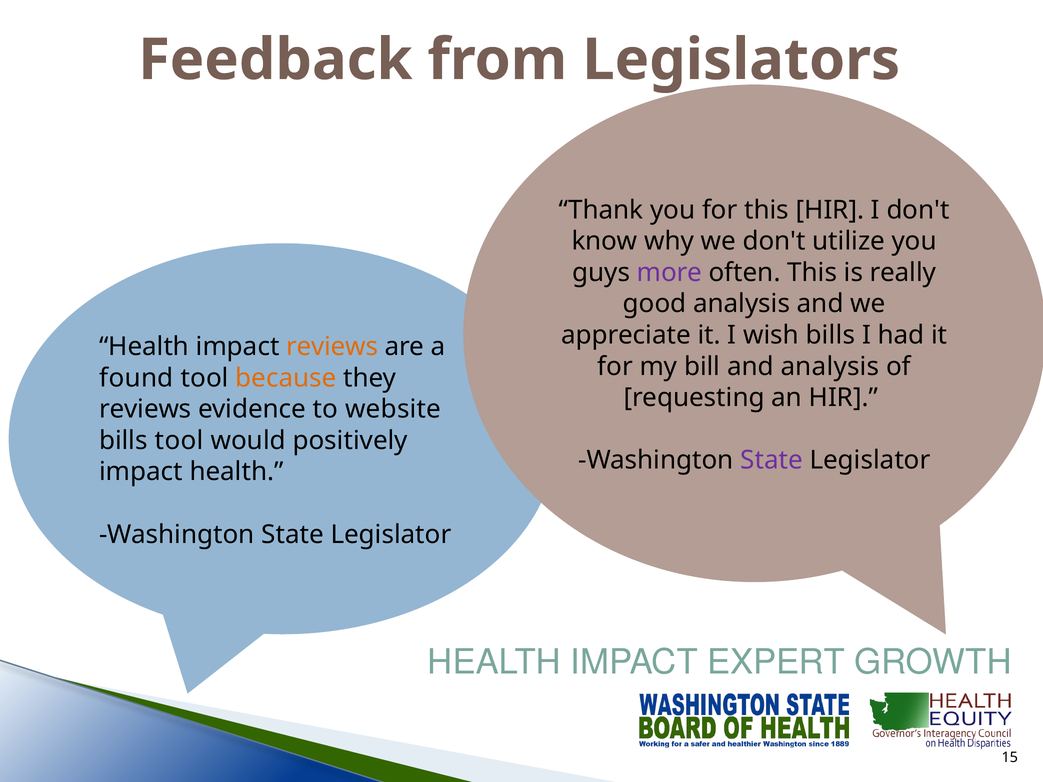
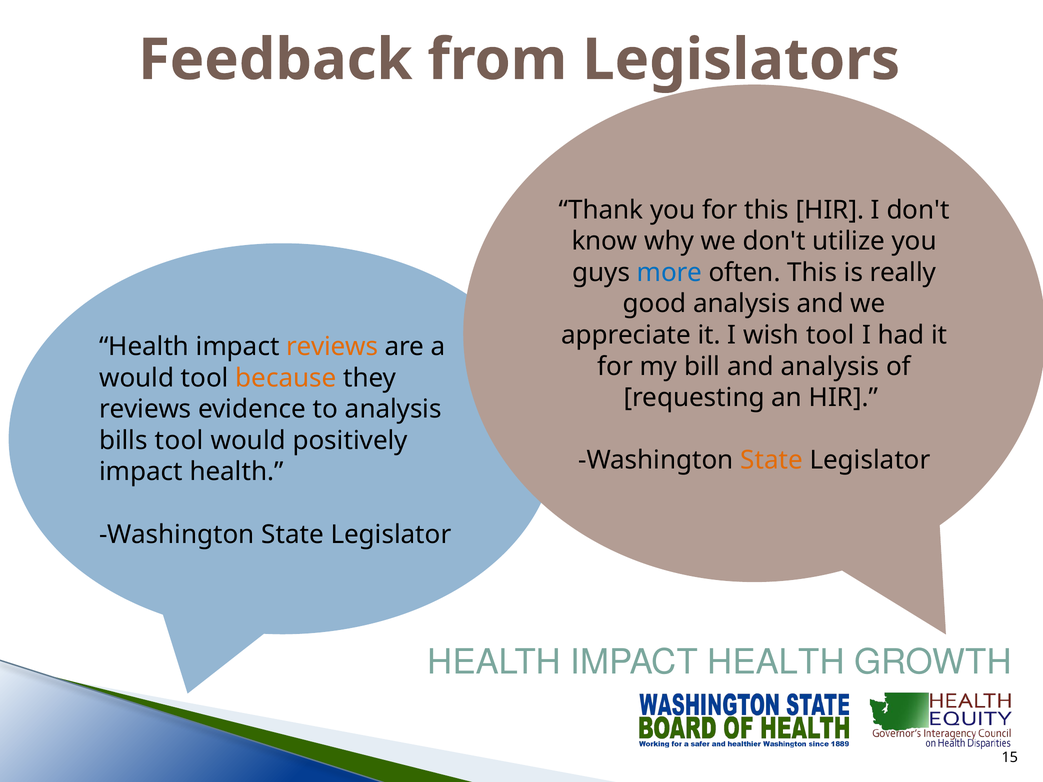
more colour: purple -> blue
wish bills: bills -> tool
found at (136, 378): found -> would
to website: website -> analysis
State at (772, 460) colour: purple -> orange
HEALTH IMPACT EXPERT: EXPERT -> HEALTH
